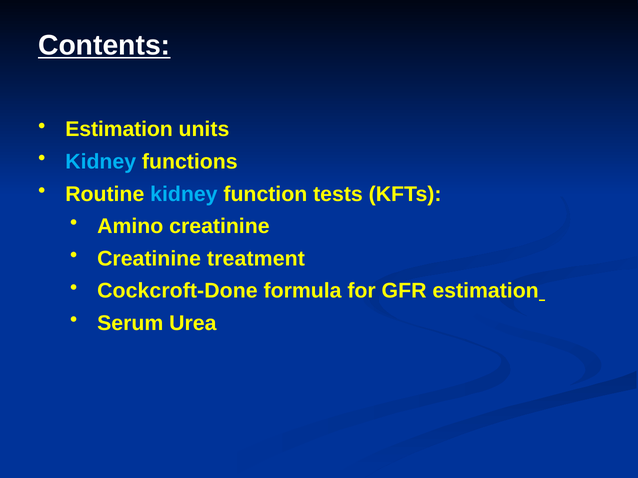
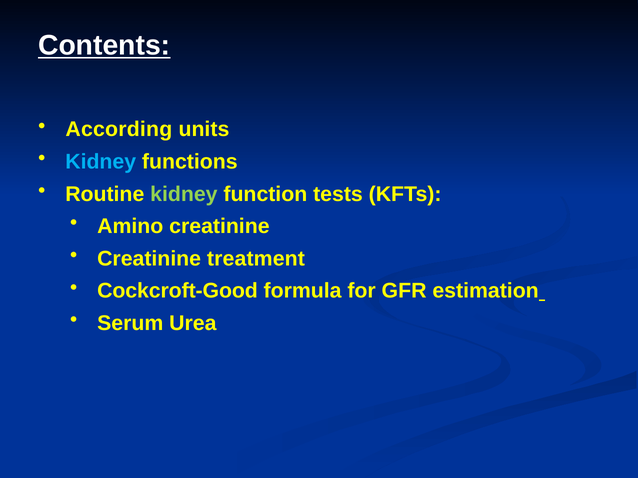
Estimation at (119, 130): Estimation -> According
kidney at (184, 194) colour: light blue -> light green
Cockcroft-Done: Cockcroft-Done -> Cockcroft-Good
